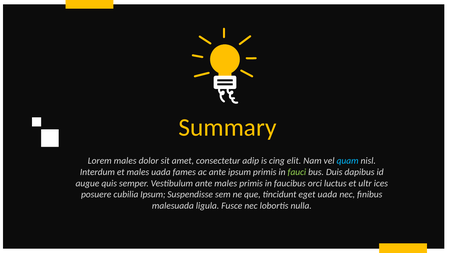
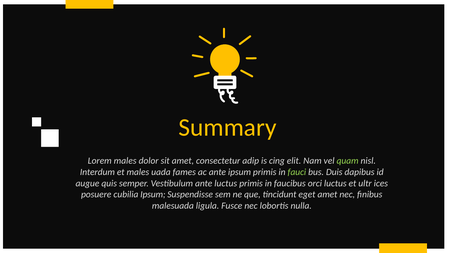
quam colour: light blue -> light green
ante males: males -> luctus
eget uada: uada -> amet
